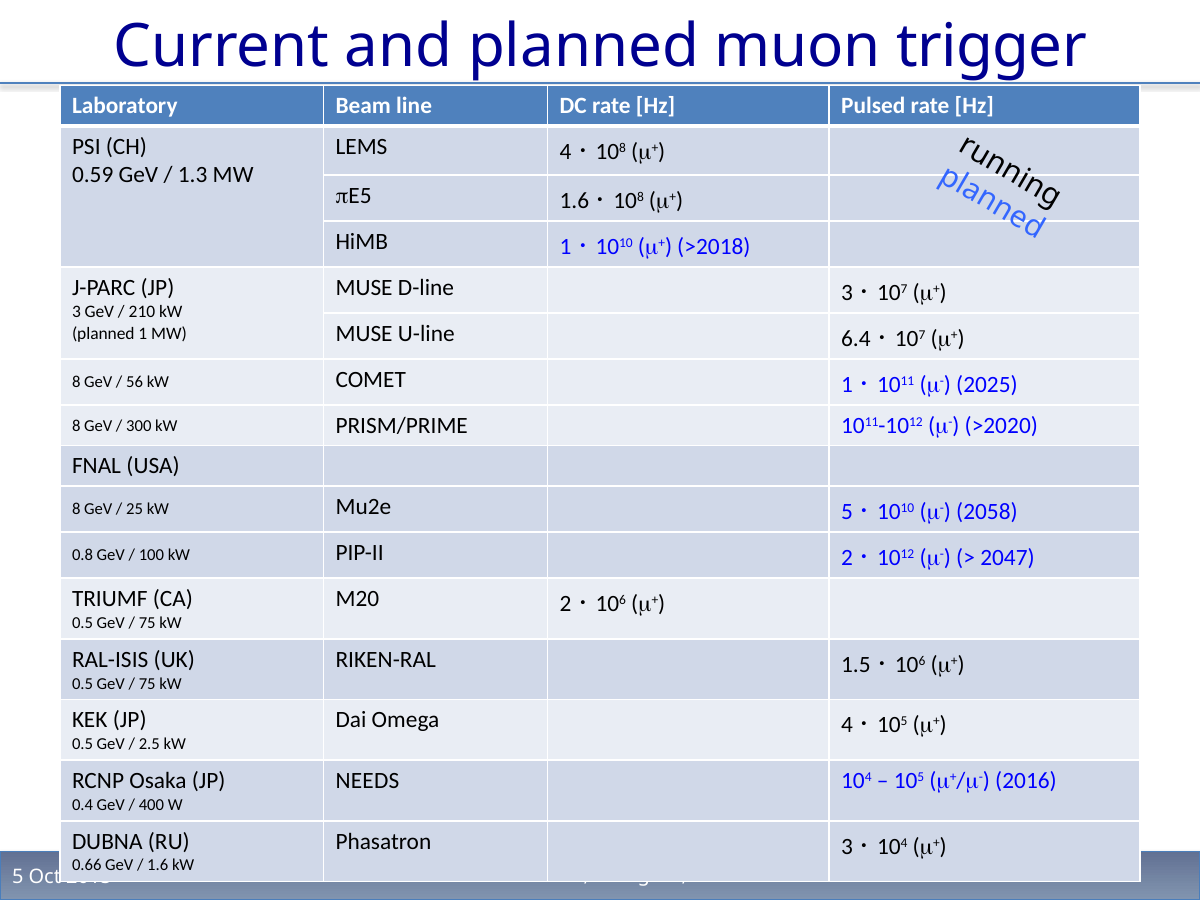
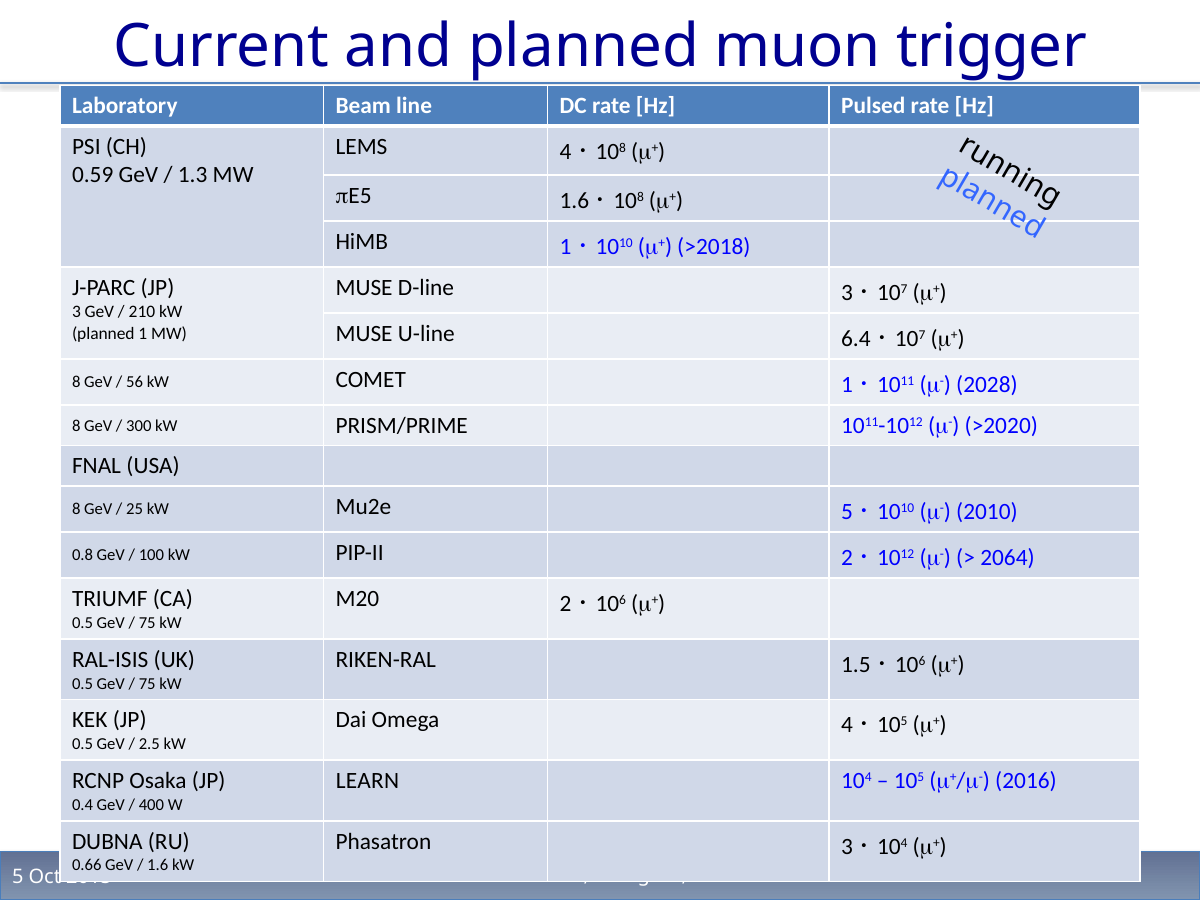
2025: 2025 -> 2028
2058: 2058 -> 2010
2047: 2047 -> 2064
NEEDS: NEEDS -> LEARN
